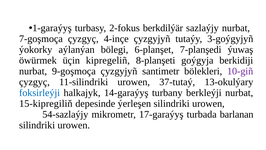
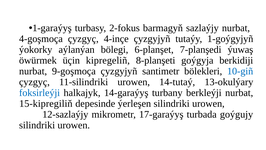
berkdilýär: berkdilýär -> barmagyň
7-goşmoça: 7-goşmoça -> 4-goşmoça
3-goýgyjyñ: 3-goýgyjyñ -> 1-goýgyjyñ
10-giñ colour: purple -> blue
37-tutaý: 37-tutaý -> 14-tutaý
54-sazlaýjy: 54-sazlaýjy -> 12-sazlaýjy
barlanan: barlanan -> goýgujy
